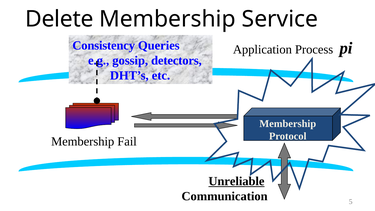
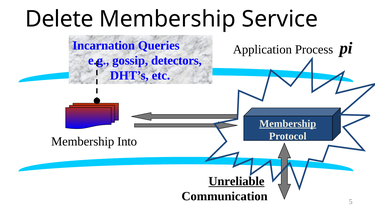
Consistency: Consistency -> Incarnation
Membership at (288, 124) underline: none -> present
Fail: Fail -> Into
